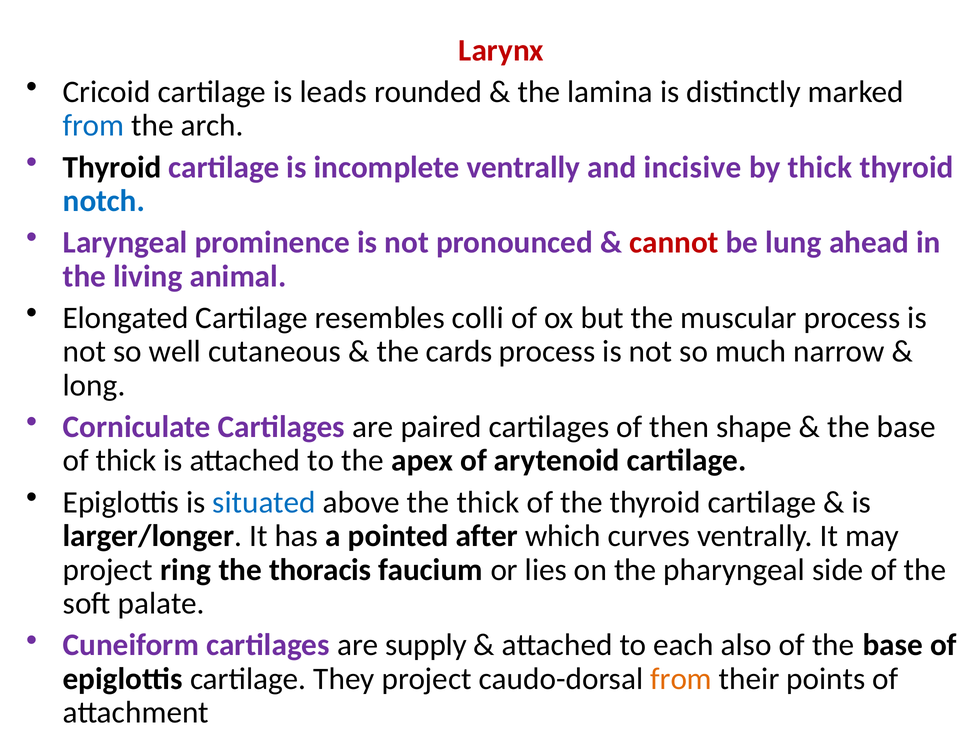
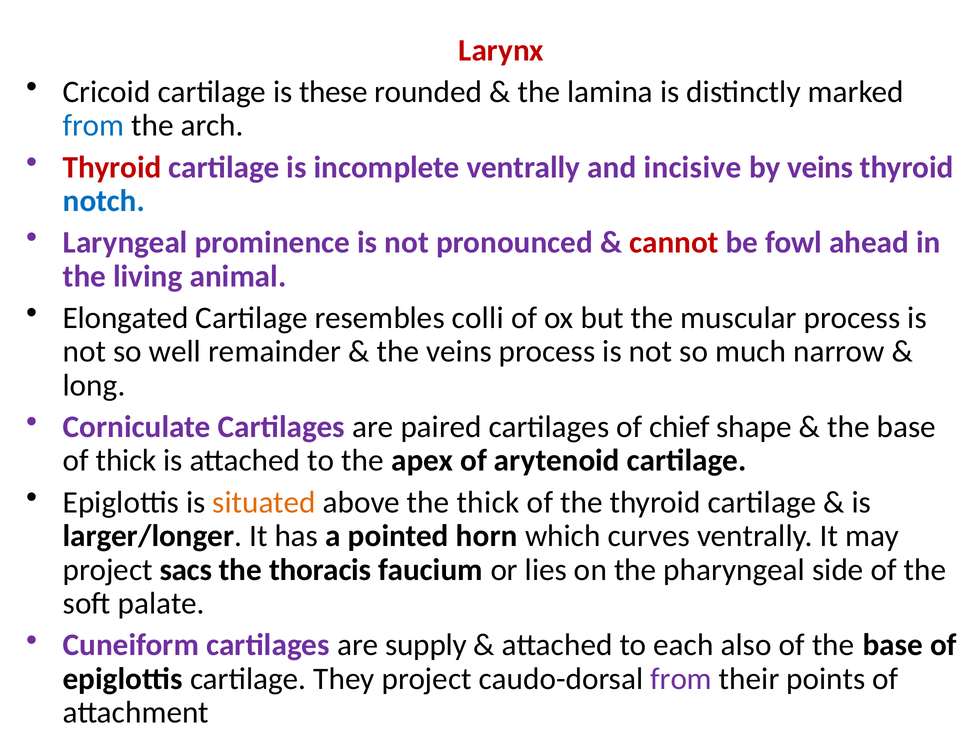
leads: leads -> these
Thyroid at (112, 167) colour: black -> red
by thick: thick -> veins
lung: lung -> fowl
cutaneous: cutaneous -> remainder
the cards: cards -> veins
then: then -> chief
situated colour: blue -> orange
after: after -> horn
ring: ring -> sacs
from at (681, 679) colour: orange -> purple
